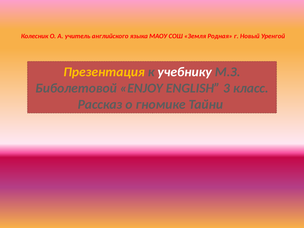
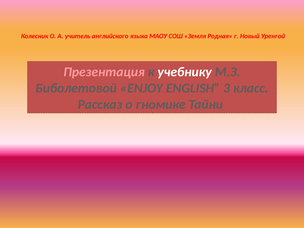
Презентация colour: yellow -> pink
